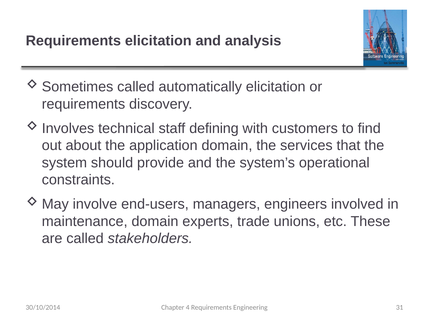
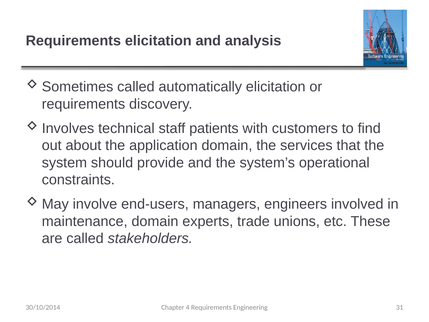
defining: defining -> patients
